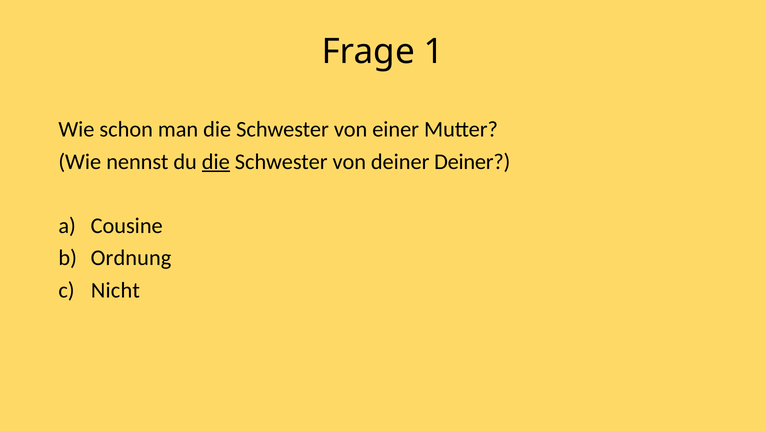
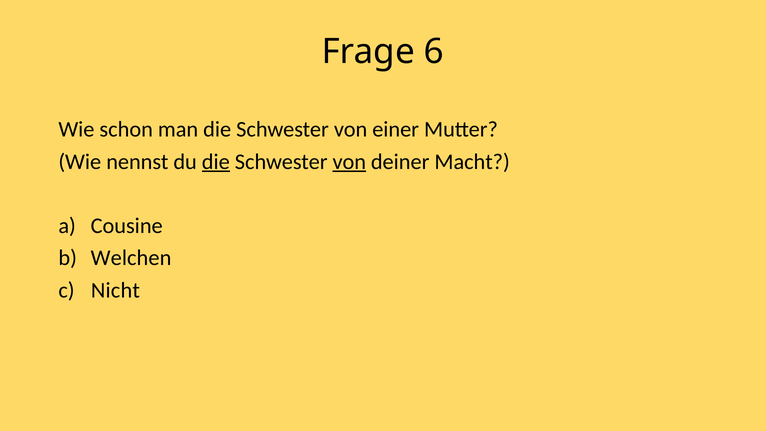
1: 1 -> 6
von at (349, 162) underline: none -> present
deiner Deiner: Deiner -> Macht
Ordnung: Ordnung -> Welchen
